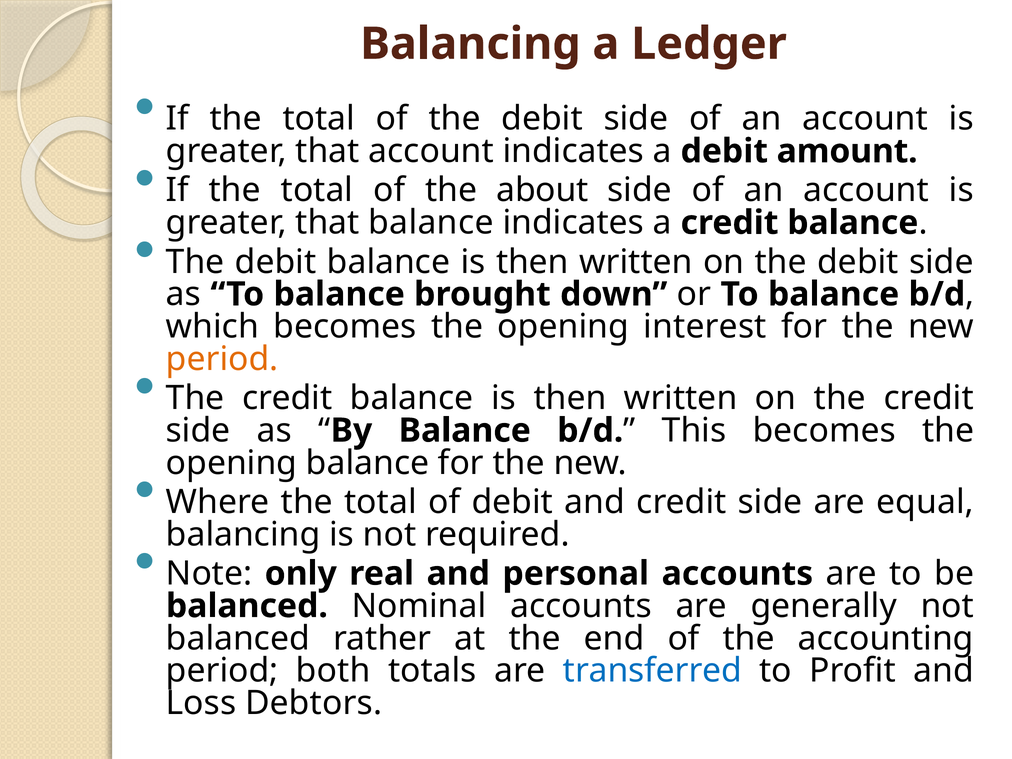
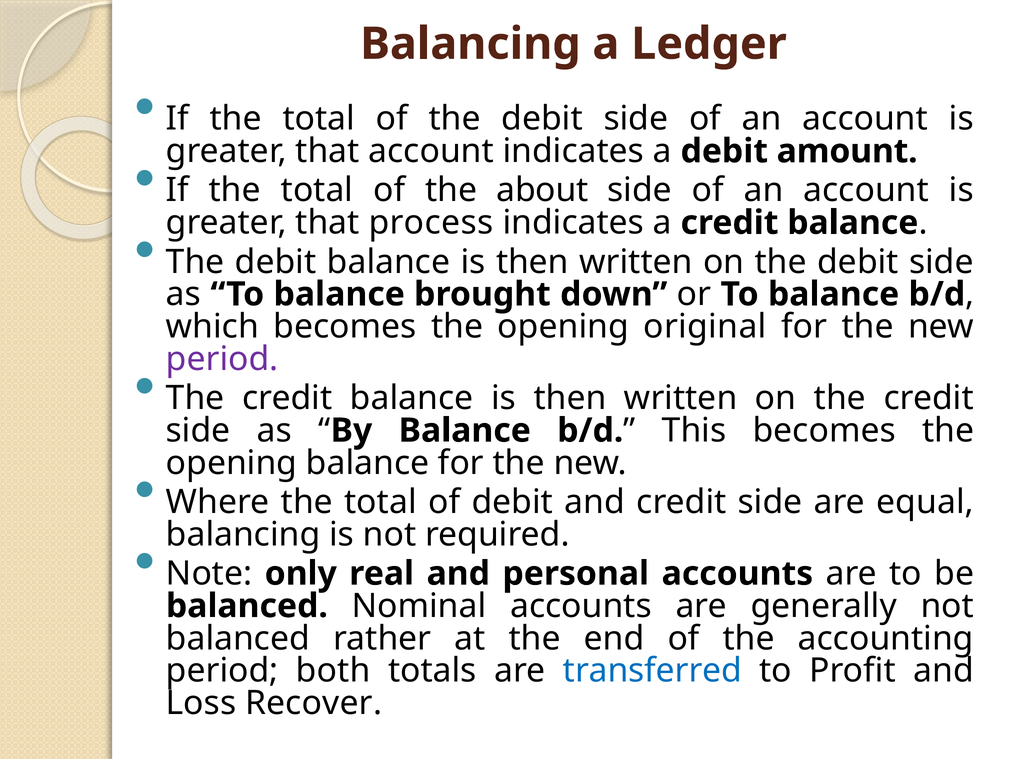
that balance: balance -> process
interest: interest -> original
period at (222, 359) colour: orange -> purple
Debtors: Debtors -> Recover
